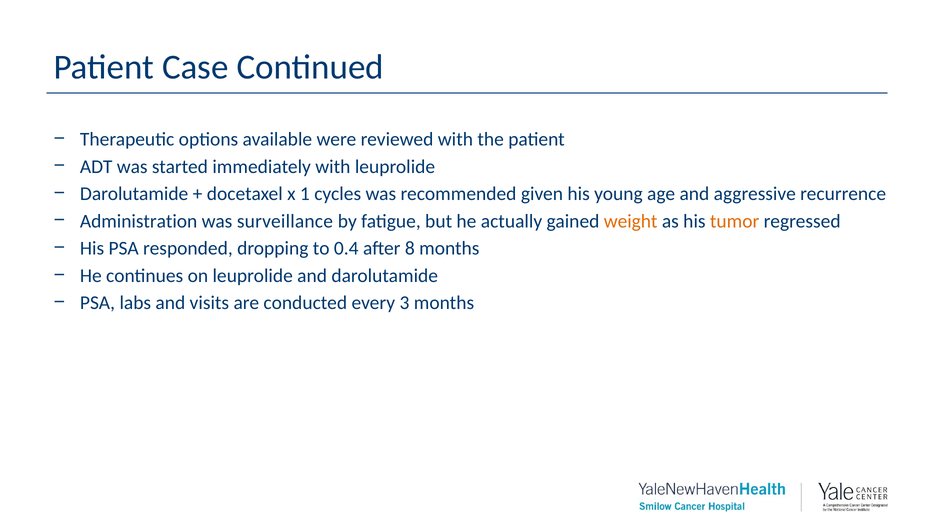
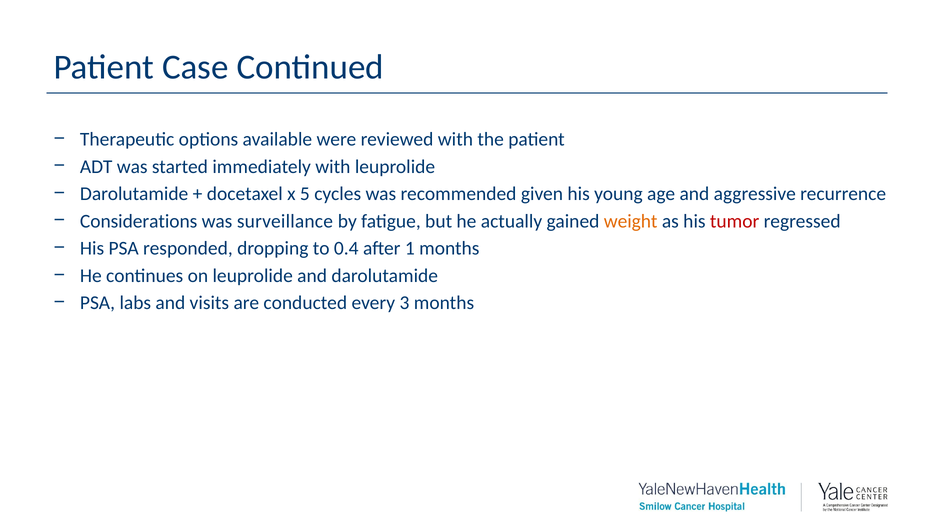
1: 1 -> 5
Administration: Administration -> Considerations
tumor colour: orange -> red
8: 8 -> 1
